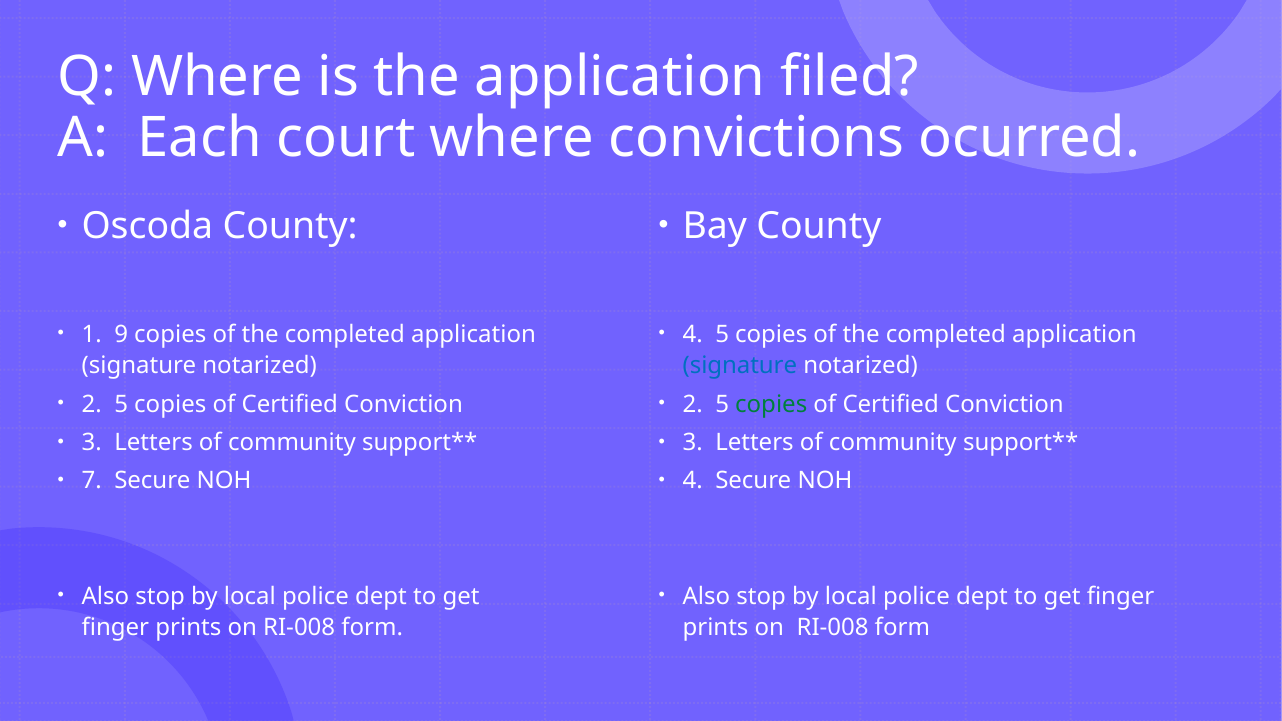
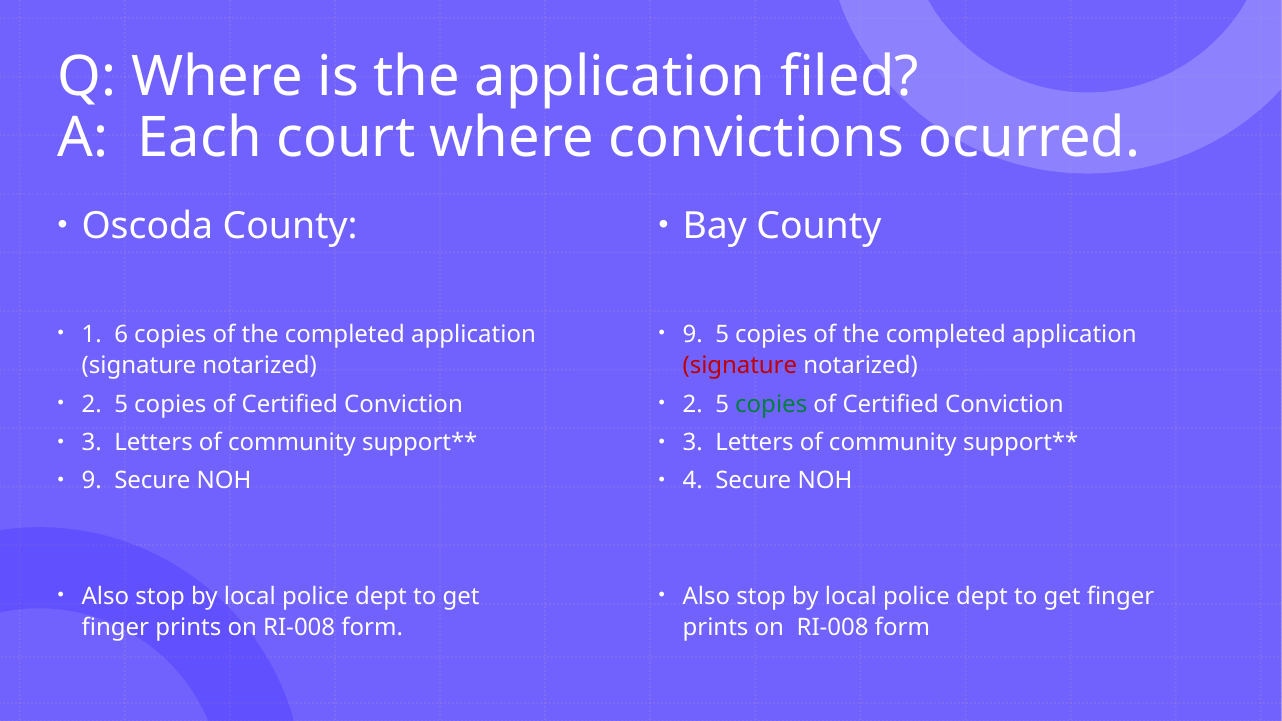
9: 9 -> 6
4 at (693, 334): 4 -> 9
signature at (740, 366) colour: blue -> red
7 at (92, 481): 7 -> 9
